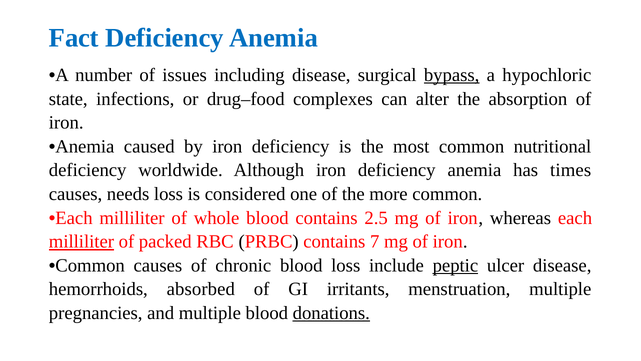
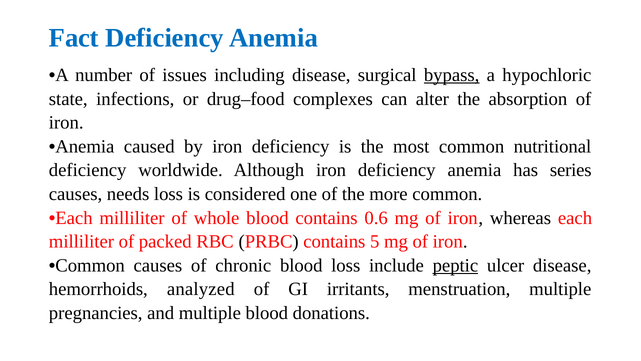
times: times -> series
2.5: 2.5 -> 0.6
milliliter at (81, 241) underline: present -> none
7: 7 -> 5
absorbed: absorbed -> analyzed
donations underline: present -> none
